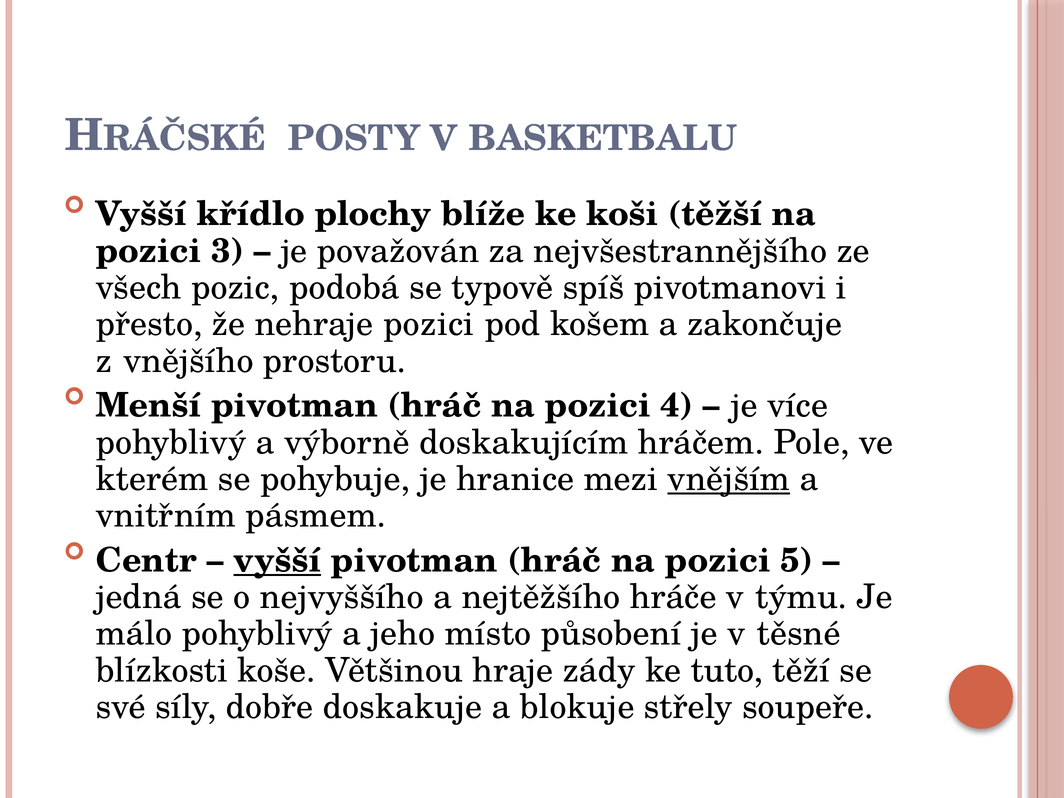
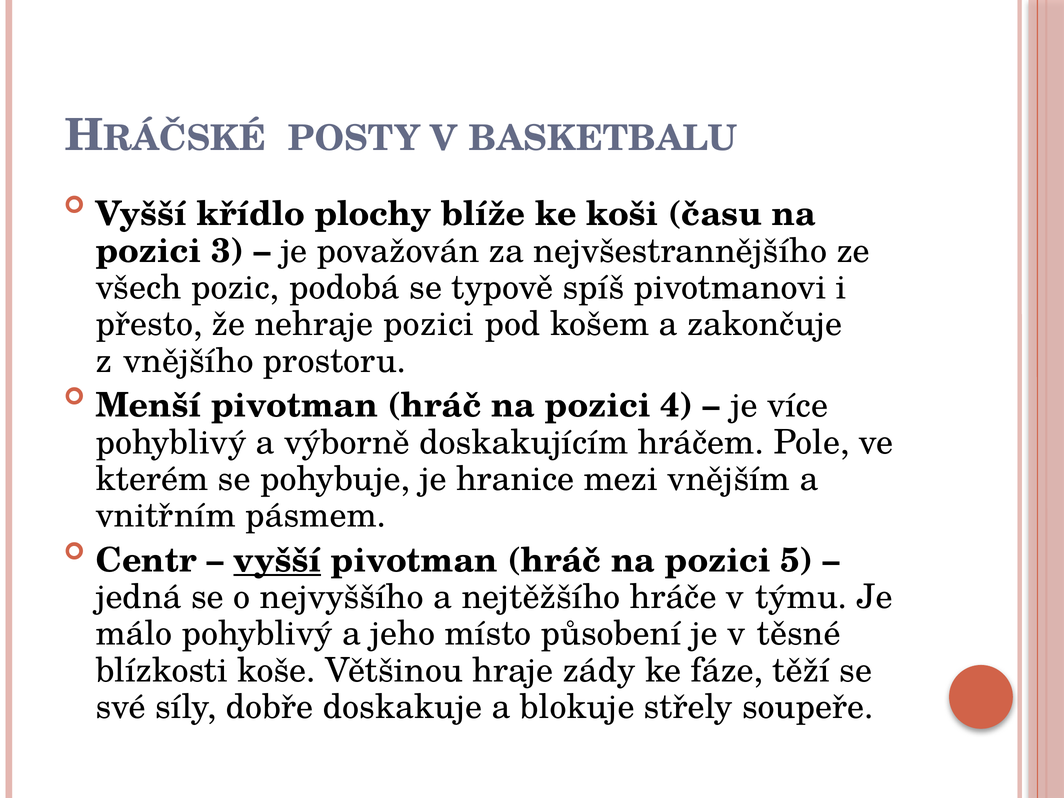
těžší: těžší -> času
vnějším underline: present -> none
tuto: tuto -> fáze
